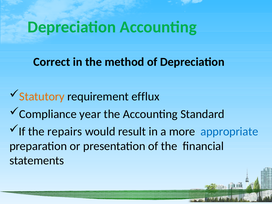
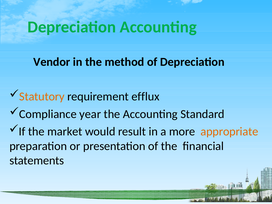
Correct: Correct -> Vendor
repairs: repairs -> market
appropriate colour: blue -> orange
